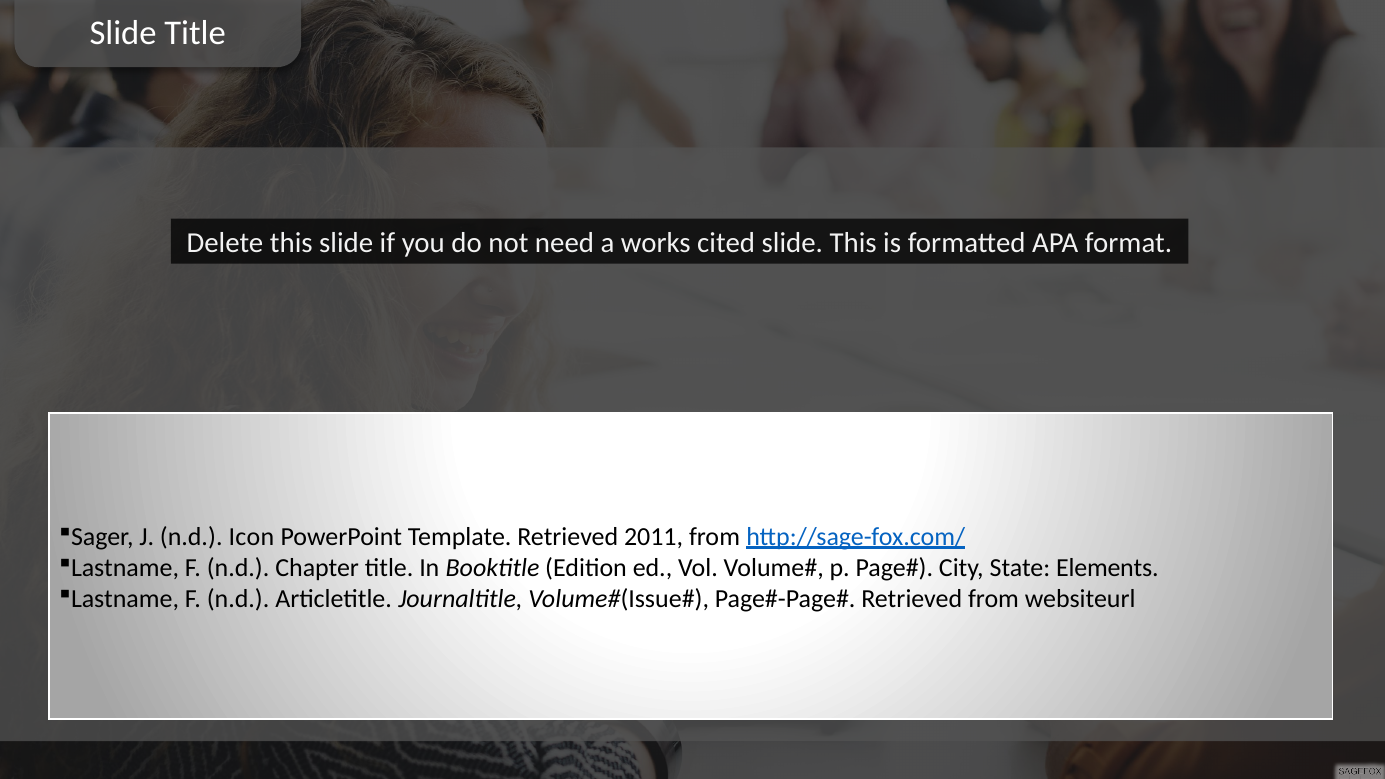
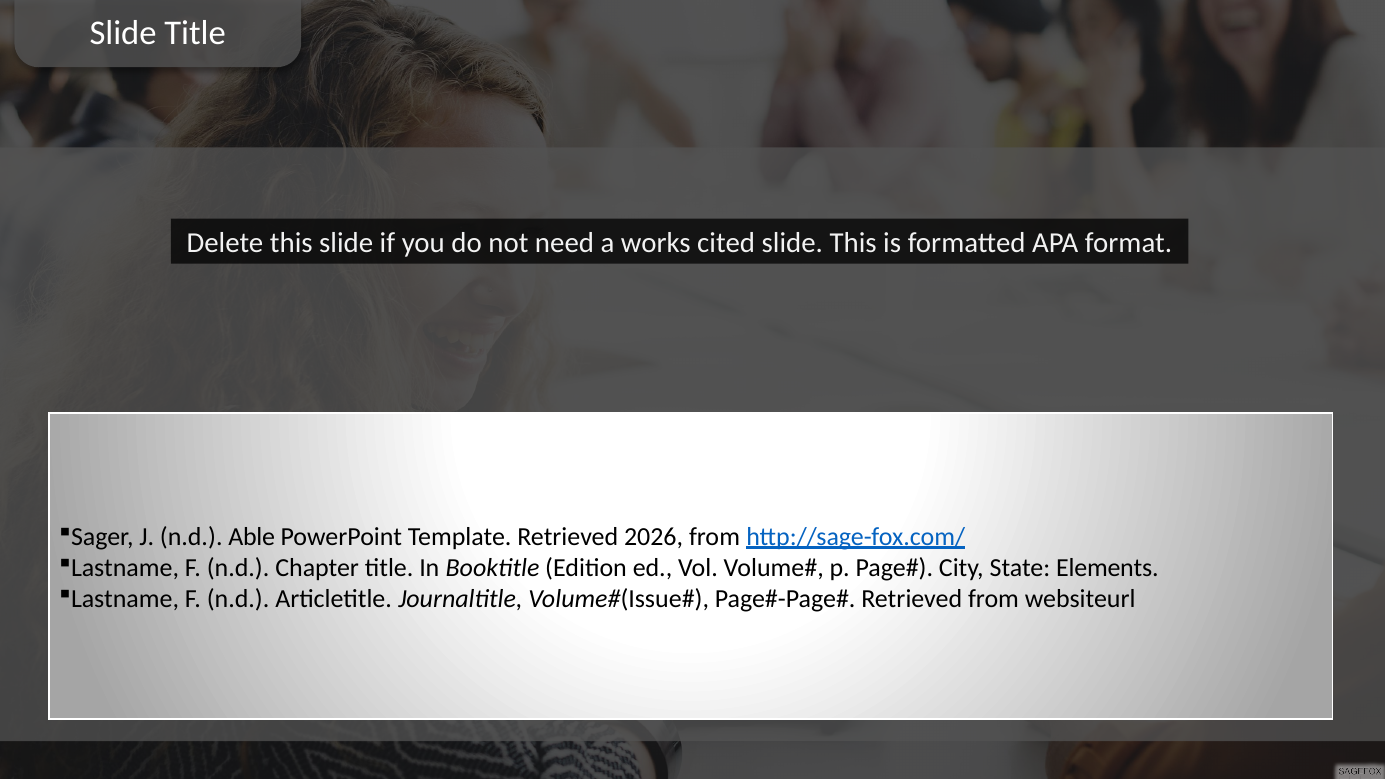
Icon: Icon -> Able
2011: 2011 -> 2026
